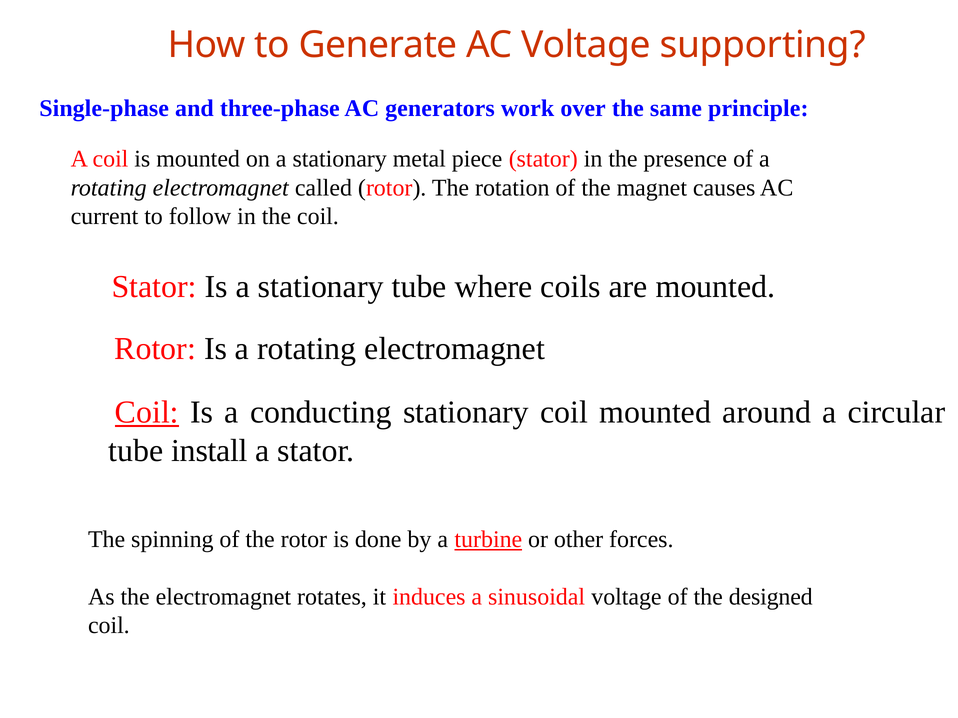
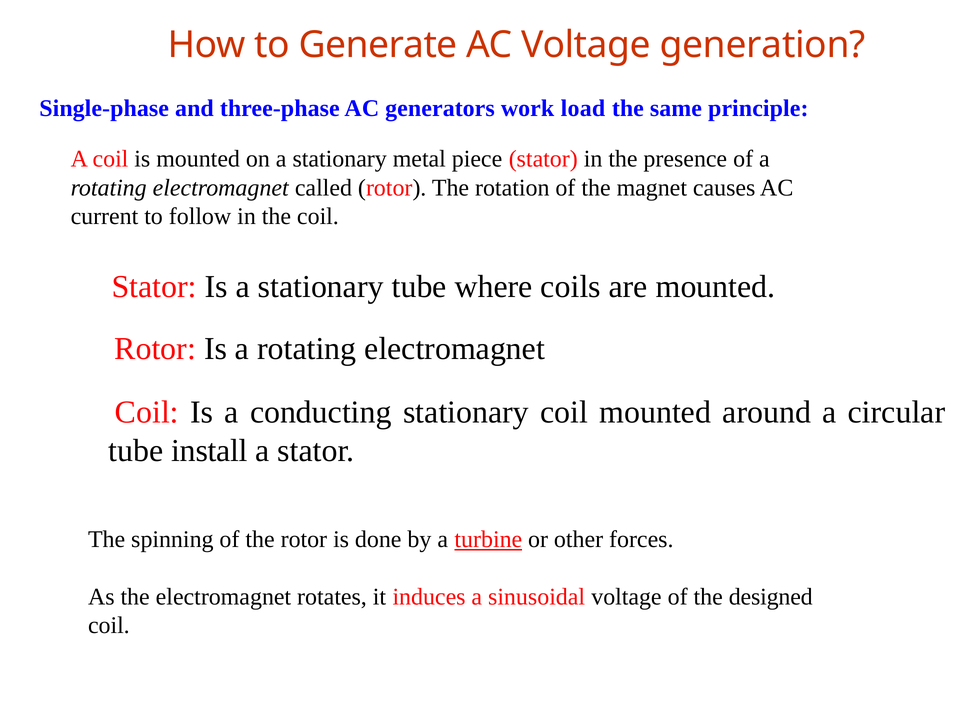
supporting: supporting -> generation
over: over -> load
Coil at (147, 413) underline: present -> none
